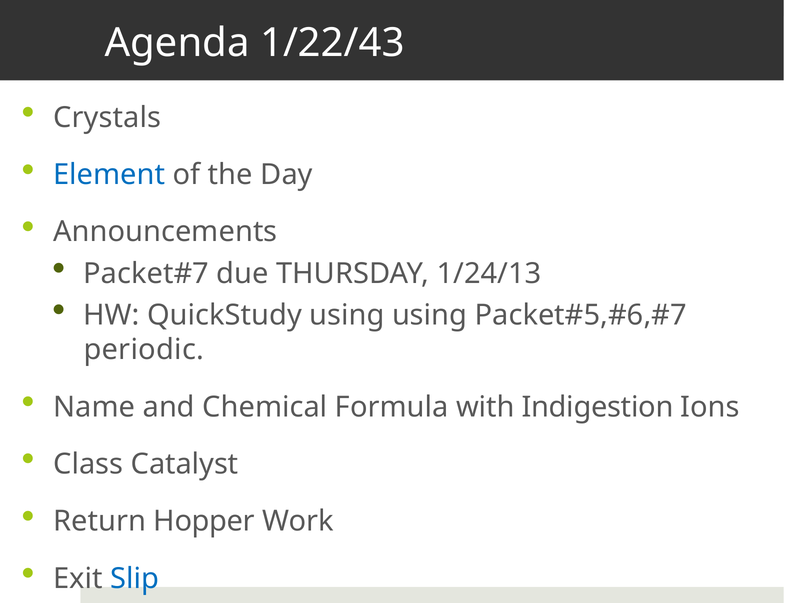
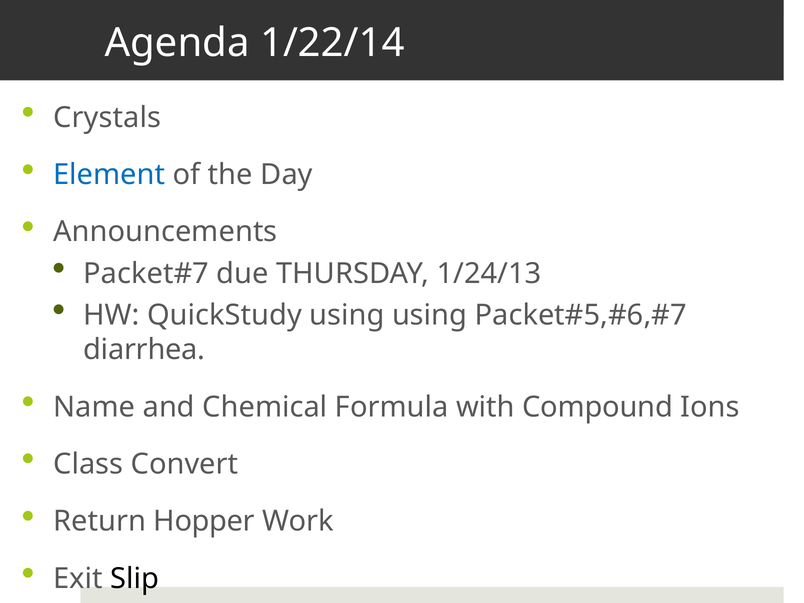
1/22/43: 1/22/43 -> 1/22/14
periodic: periodic -> diarrhea
Indigestion: Indigestion -> Compound
Catalyst: Catalyst -> Convert
Slip colour: blue -> black
